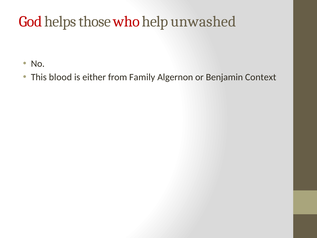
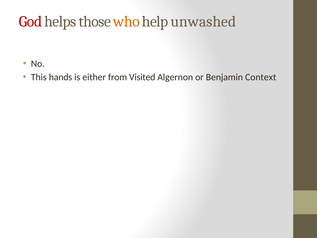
who colour: red -> orange
blood: blood -> hands
Family: Family -> Visited
